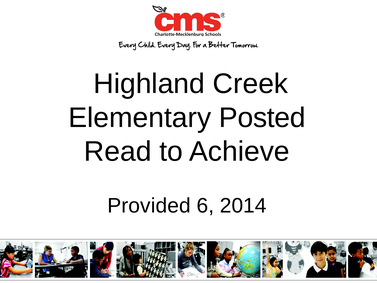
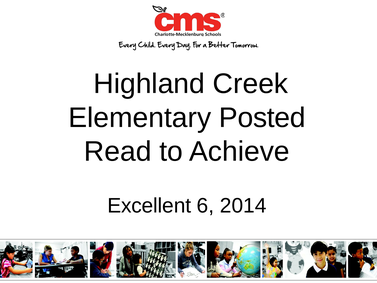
Provided: Provided -> Excellent
